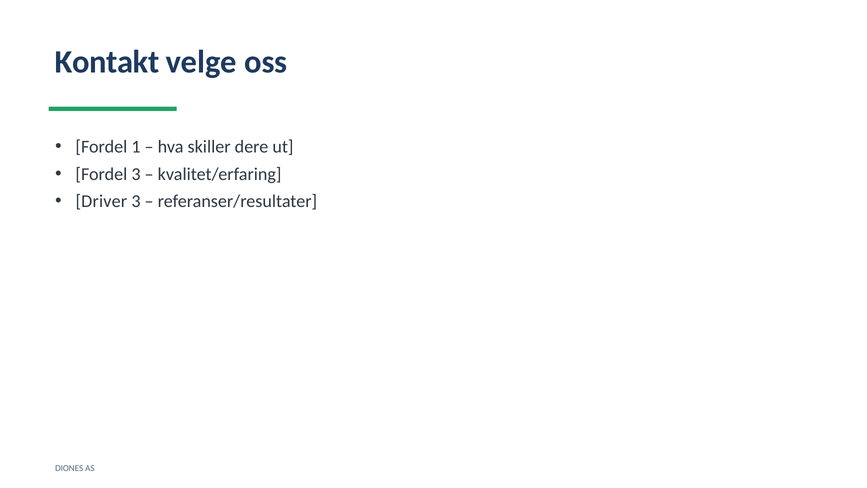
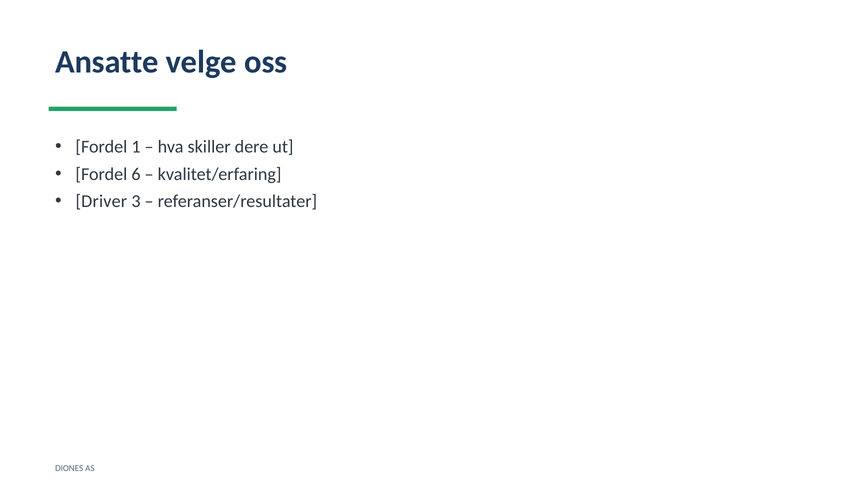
Kontakt: Kontakt -> Ansatte
Fordel 3: 3 -> 6
